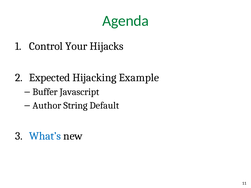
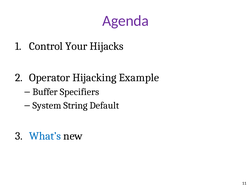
Agenda colour: green -> purple
Expected: Expected -> Operator
Javascript: Javascript -> Specifiers
Author: Author -> System
